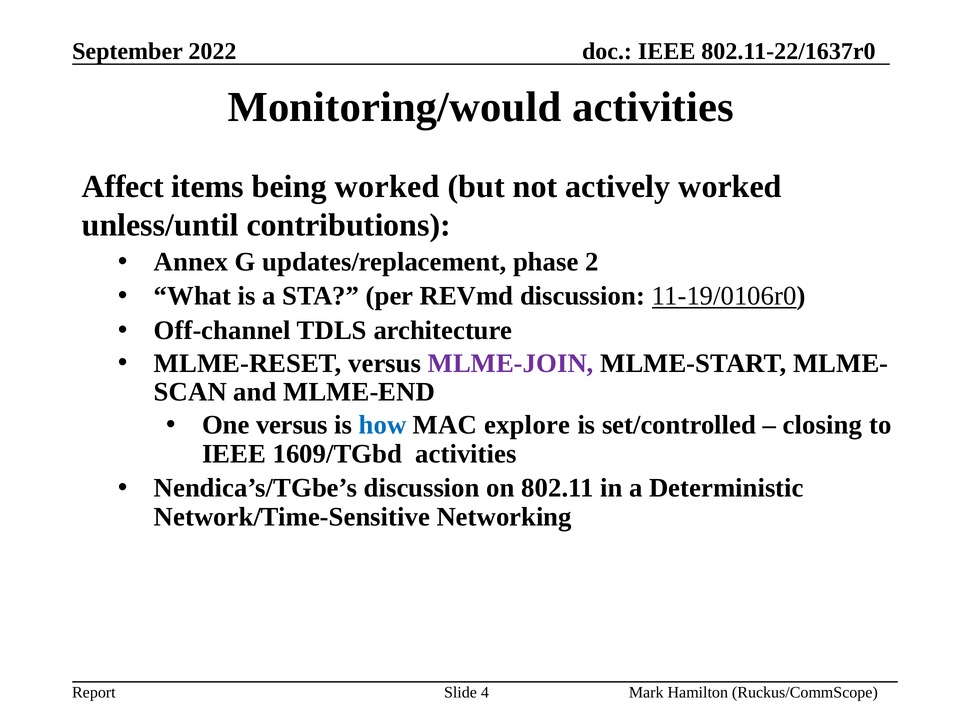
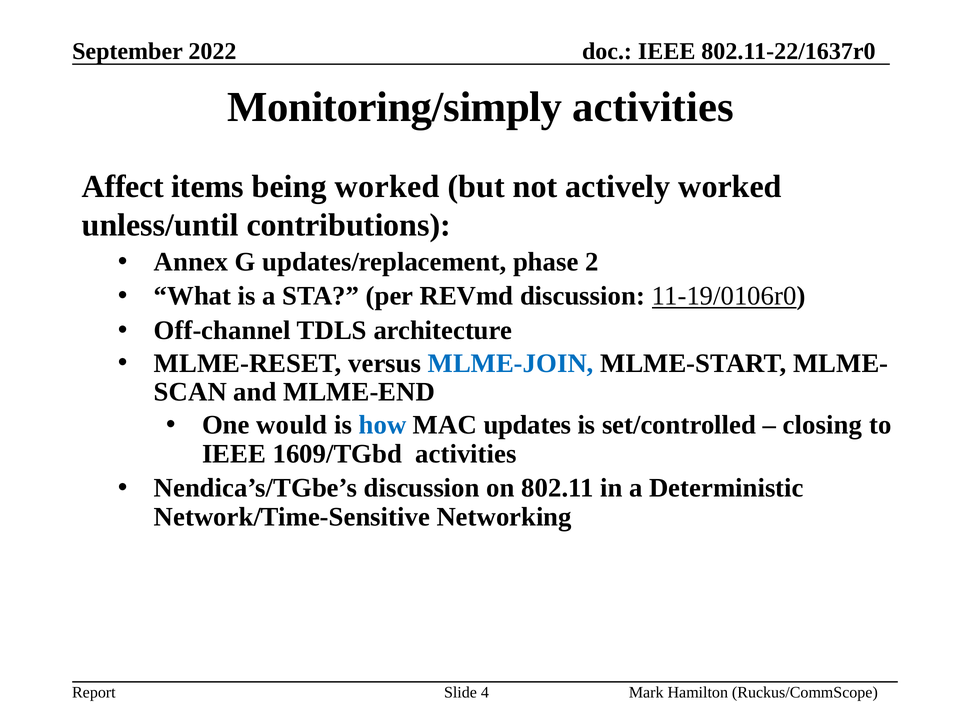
Monitoring/would: Monitoring/would -> Monitoring/simply
MLME-JOIN colour: purple -> blue
One versus: versus -> would
explore: explore -> updates
